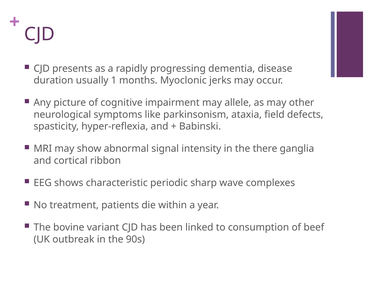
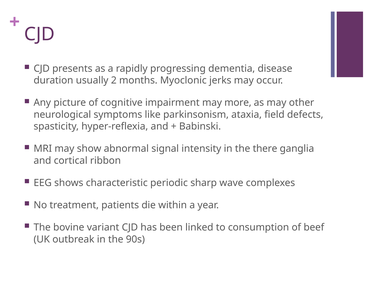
1: 1 -> 2
allele: allele -> more
